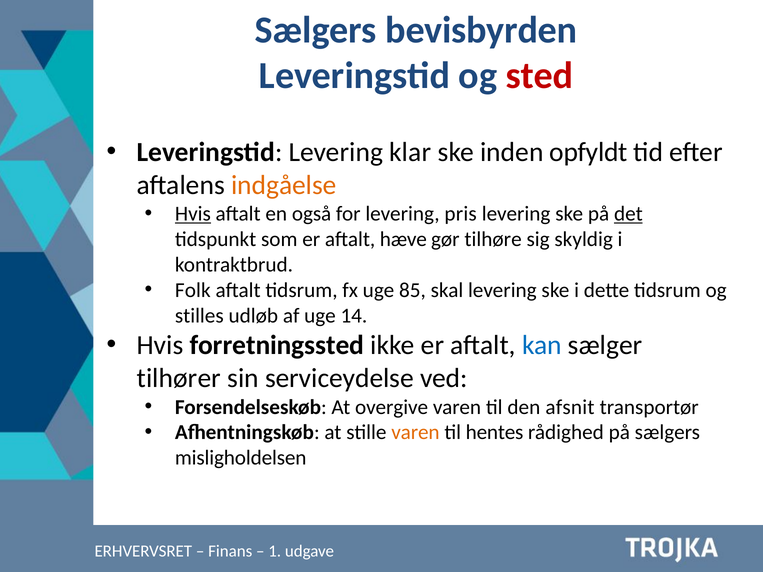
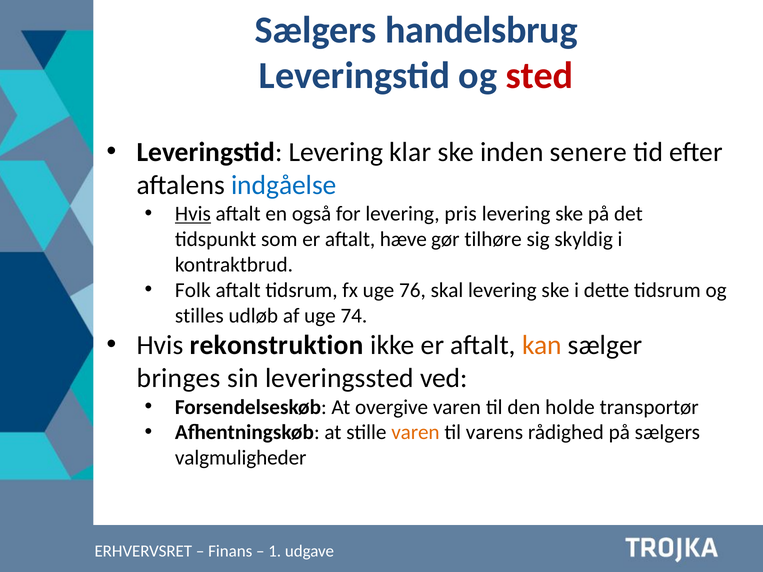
bevisbyrden: bevisbyrden -> handelsbrug
opfyldt: opfyldt -> senere
indgåelse colour: orange -> blue
det underline: present -> none
85: 85 -> 76
14: 14 -> 74
forretningssted: forretningssted -> rekonstruktion
kan colour: blue -> orange
tilhører: tilhører -> bringes
serviceydelse: serviceydelse -> leveringssted
afsnit: afsnit -> holde
hentes: hentes -> varens
misligholdelsen: misligholdelsen -> valgmuligheder
